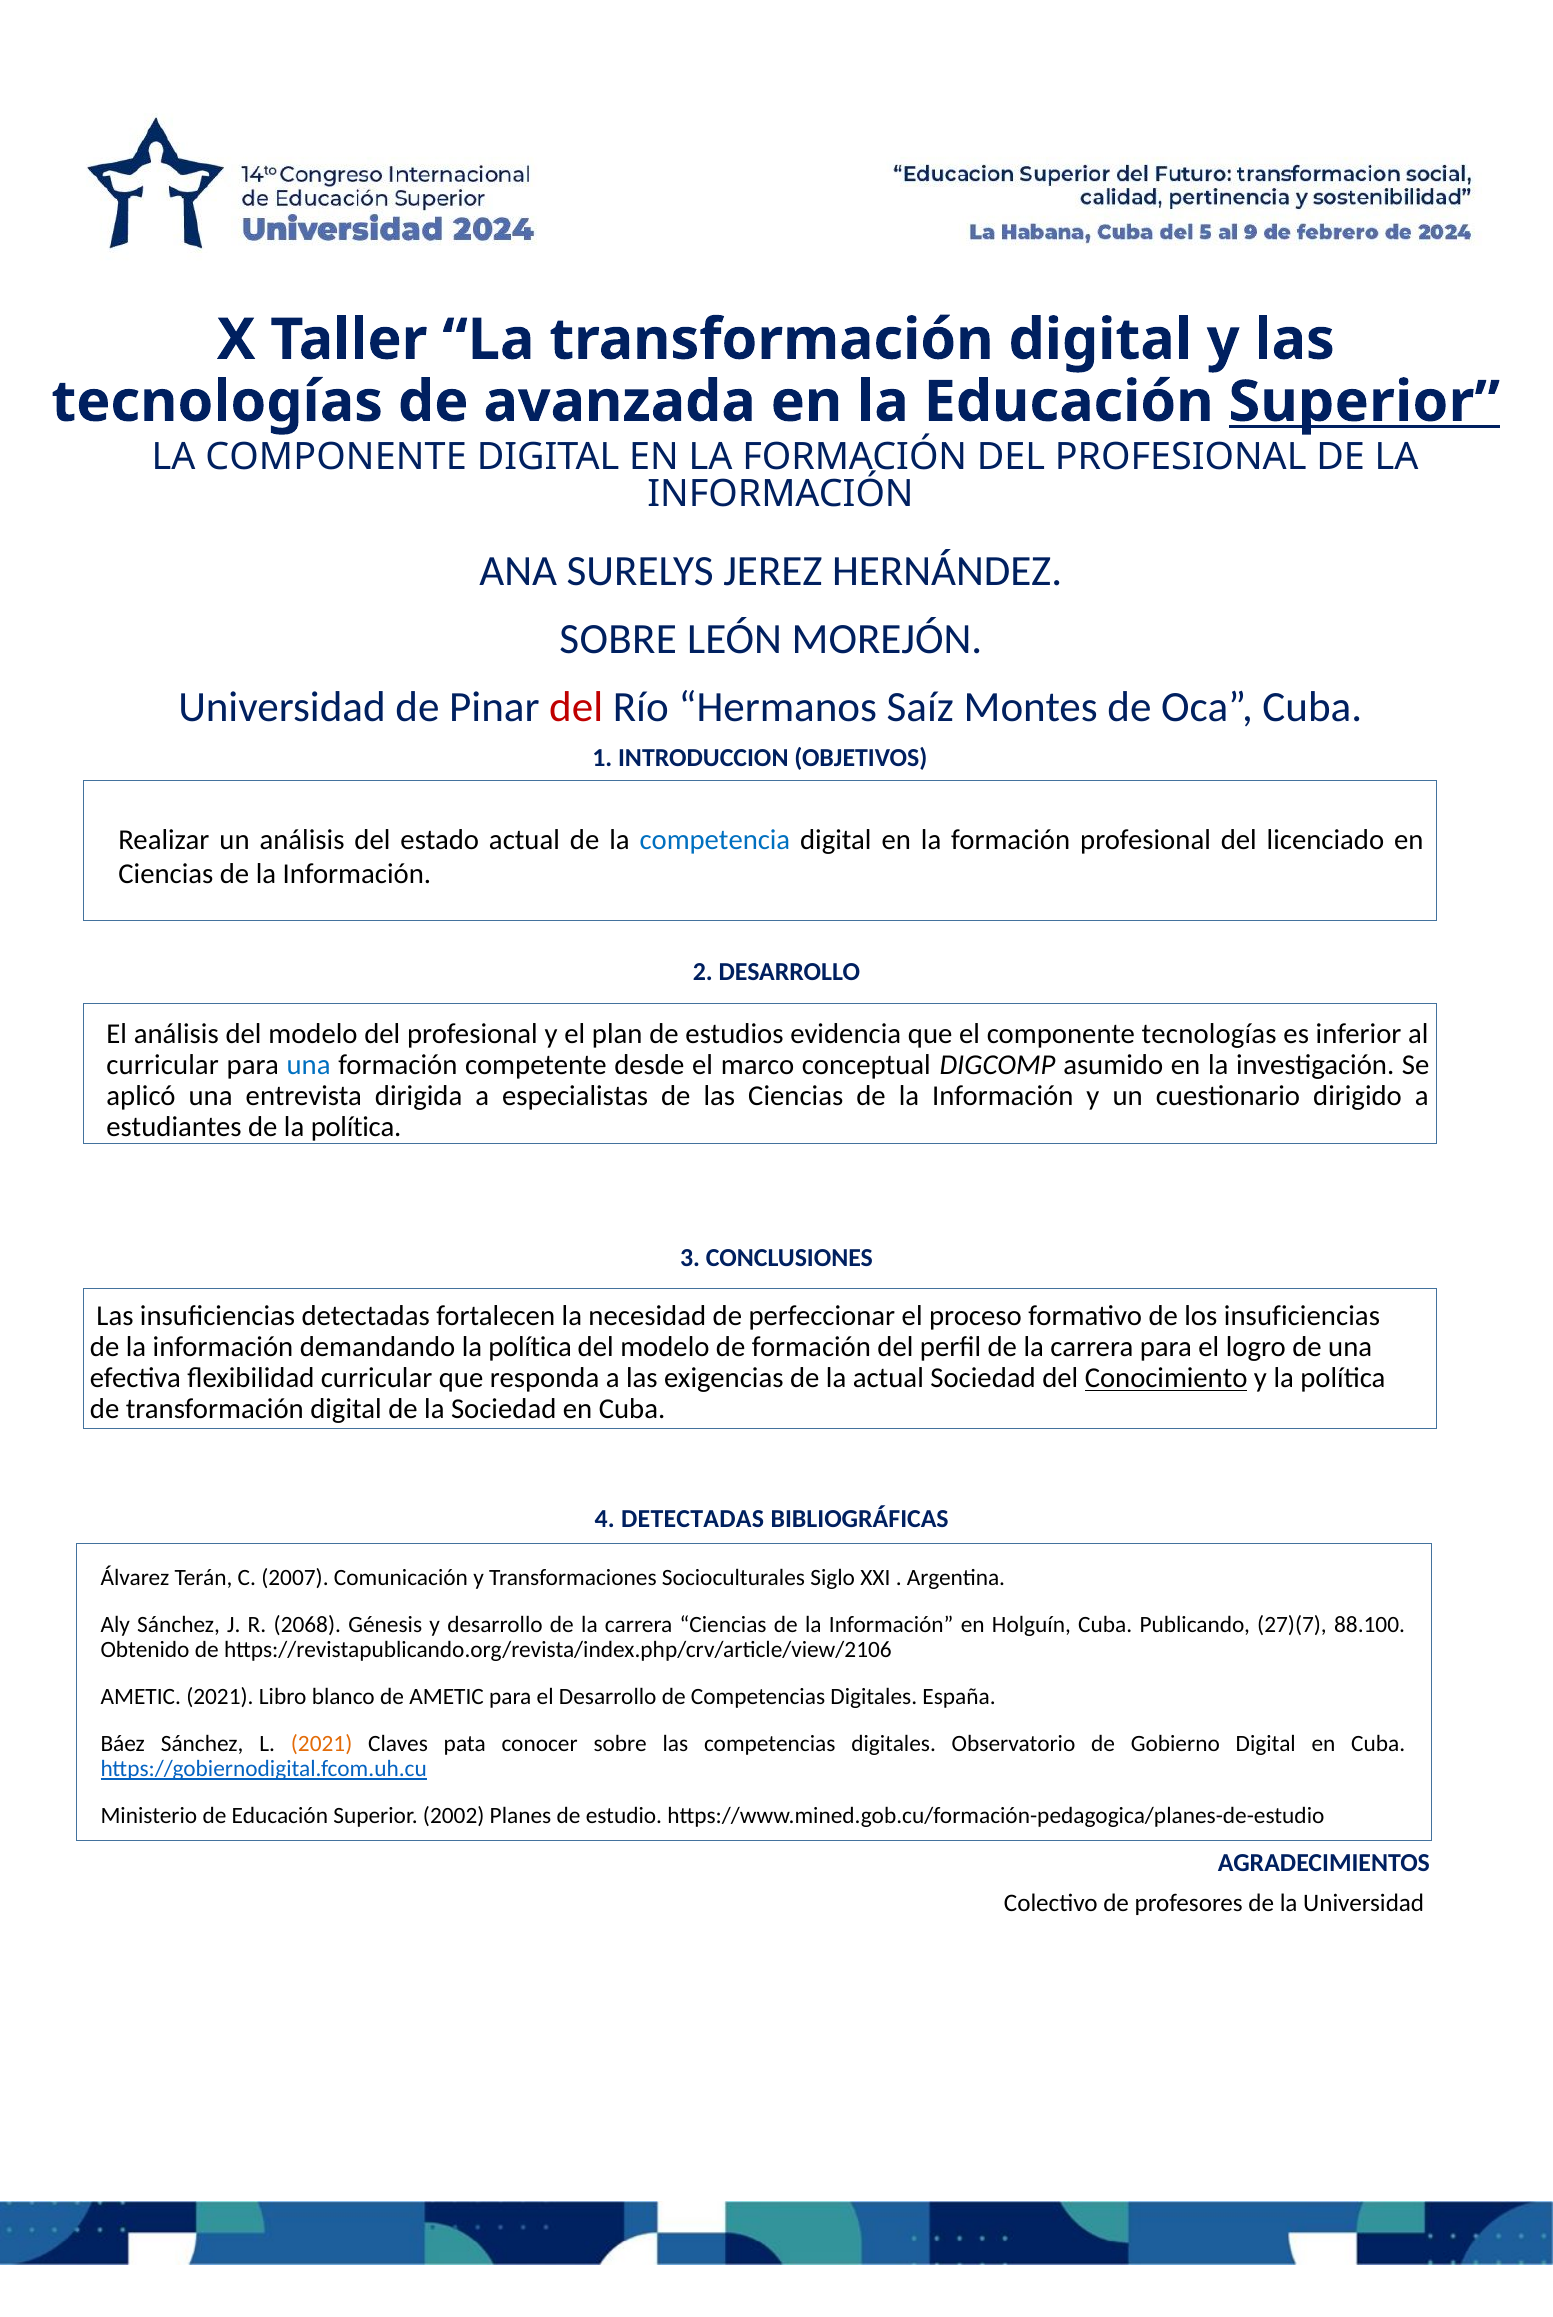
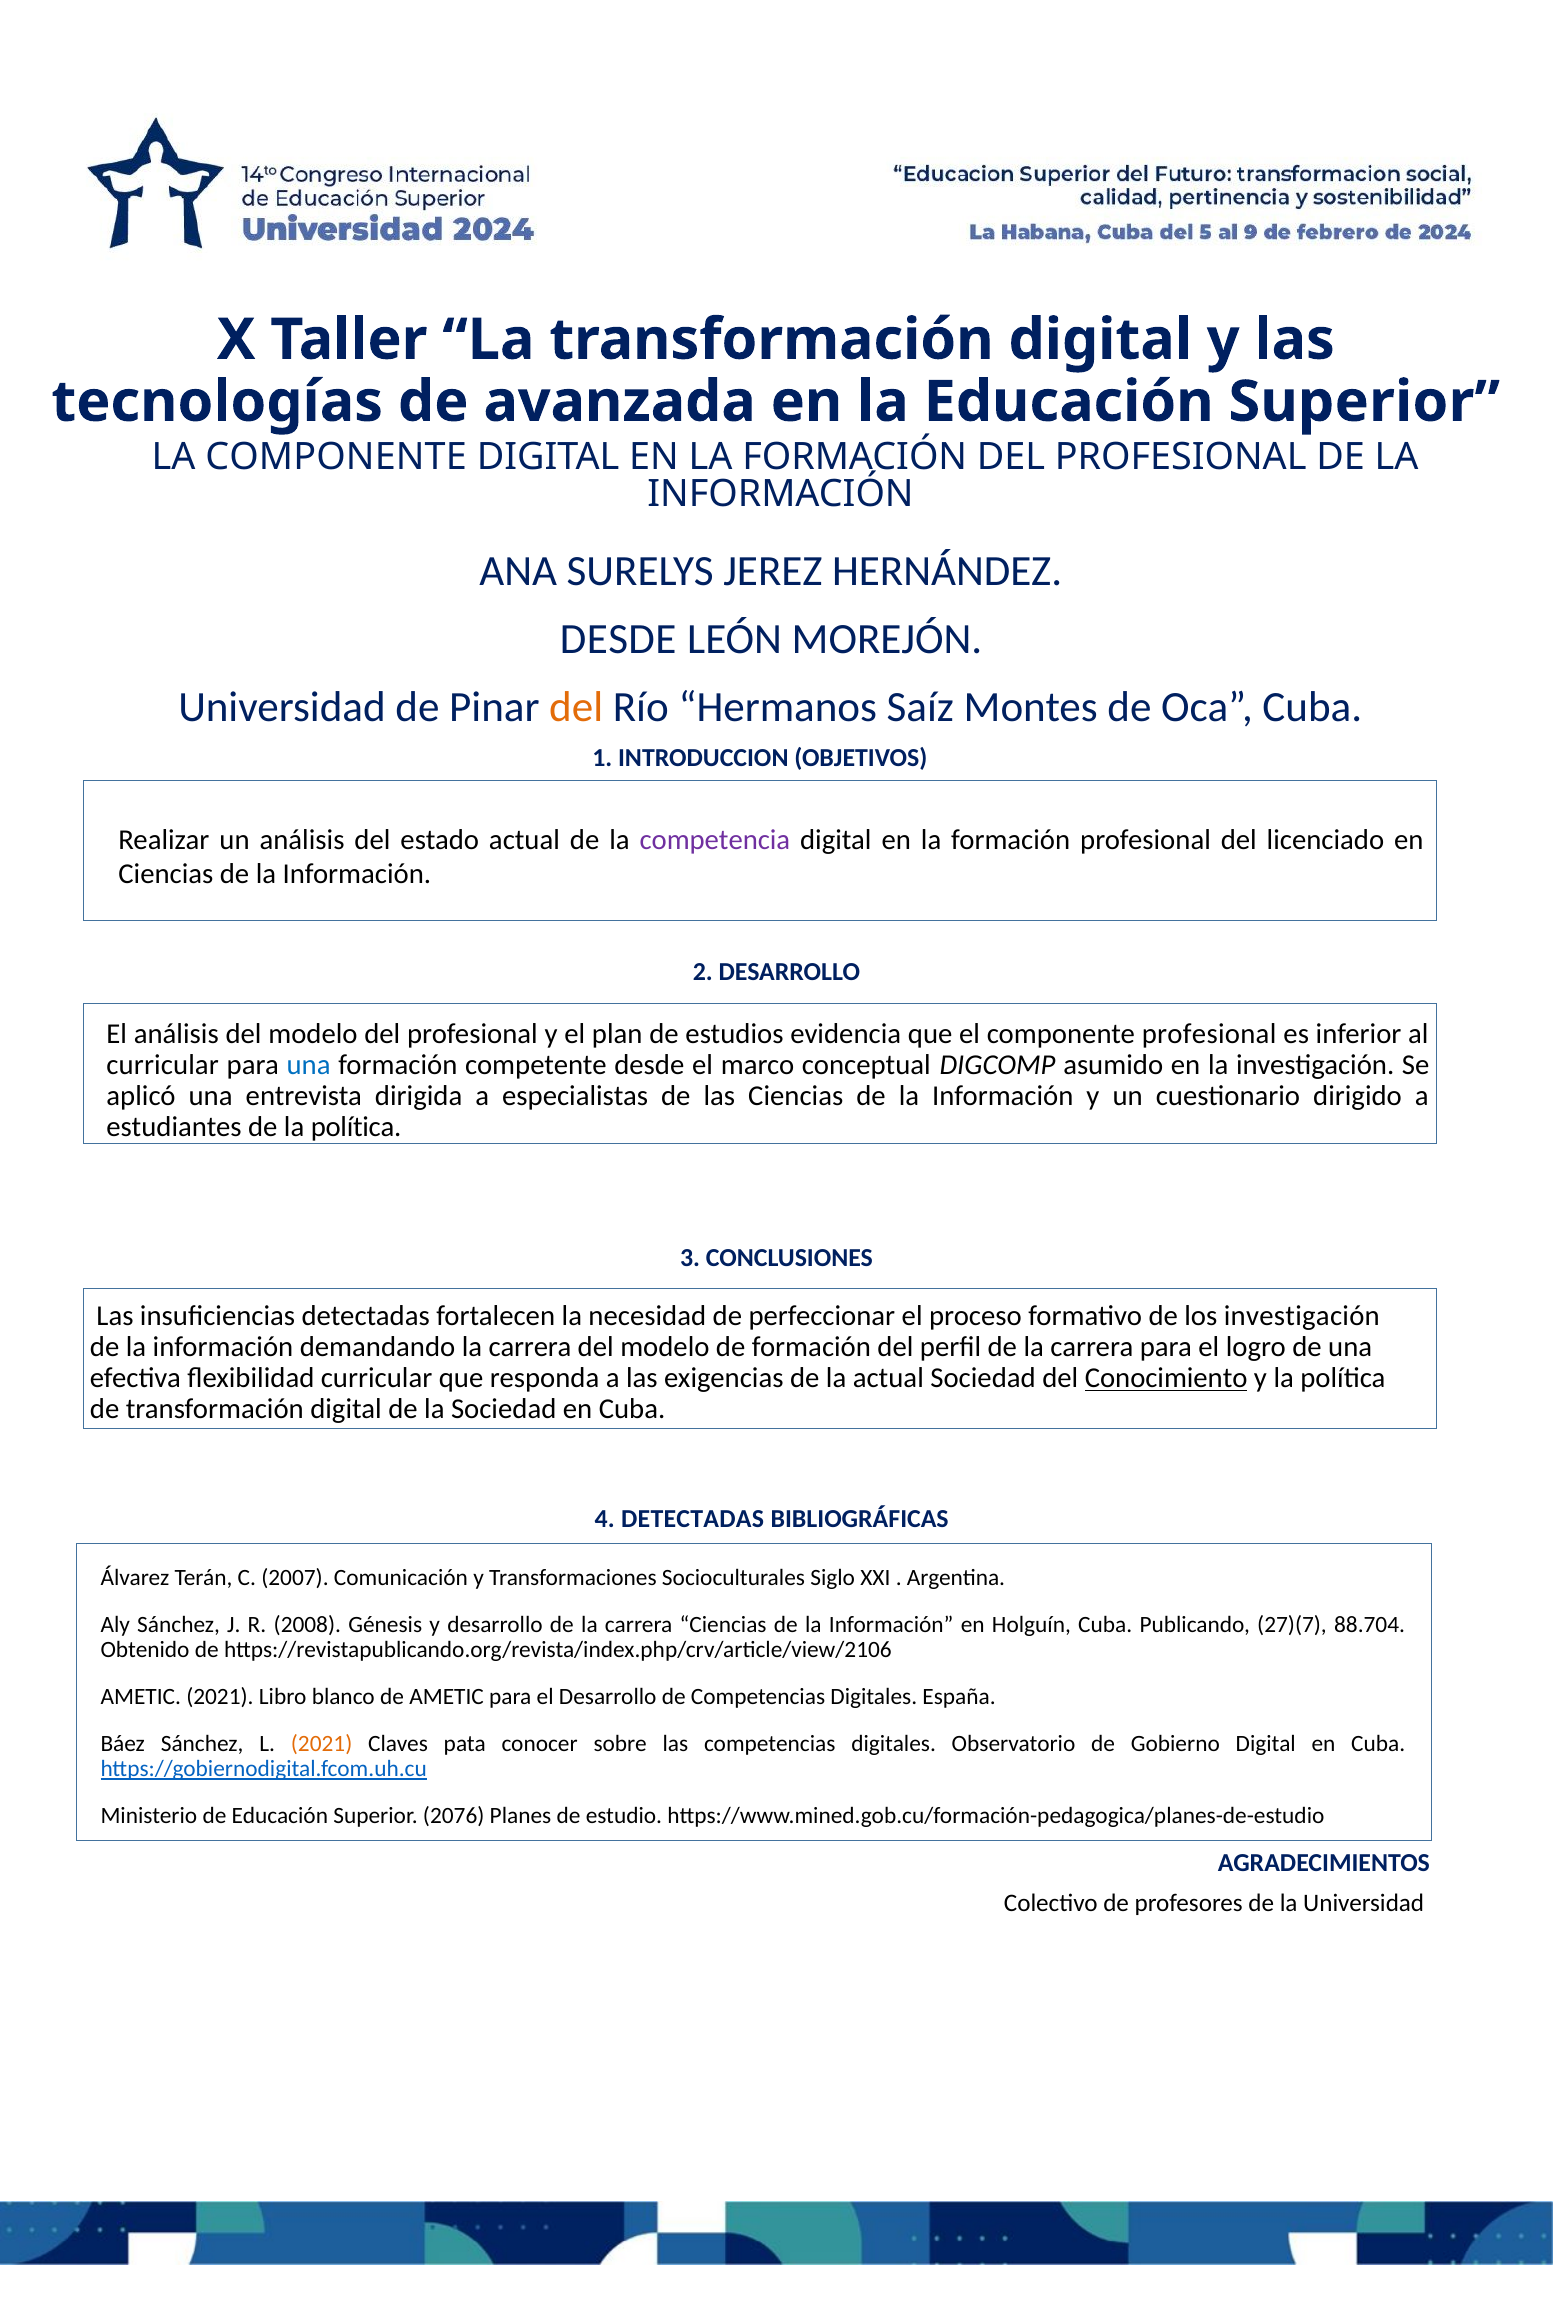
Superior at (1364, 402) underline: present -> none
SOBRE at (618, 639): SOBRE -> DESDE
del at (576, 707) colour: red -> orange
competencia colour: blue -> purple
componente tecnologías: tecnologías -> profesional
los insuficiencias: insuficiencias -> investigación
demandando la política: política -> carrera
2068: 2068 -> 2008
88.100: 88.100 -> 88.704
2002: 2002 -> 2076
